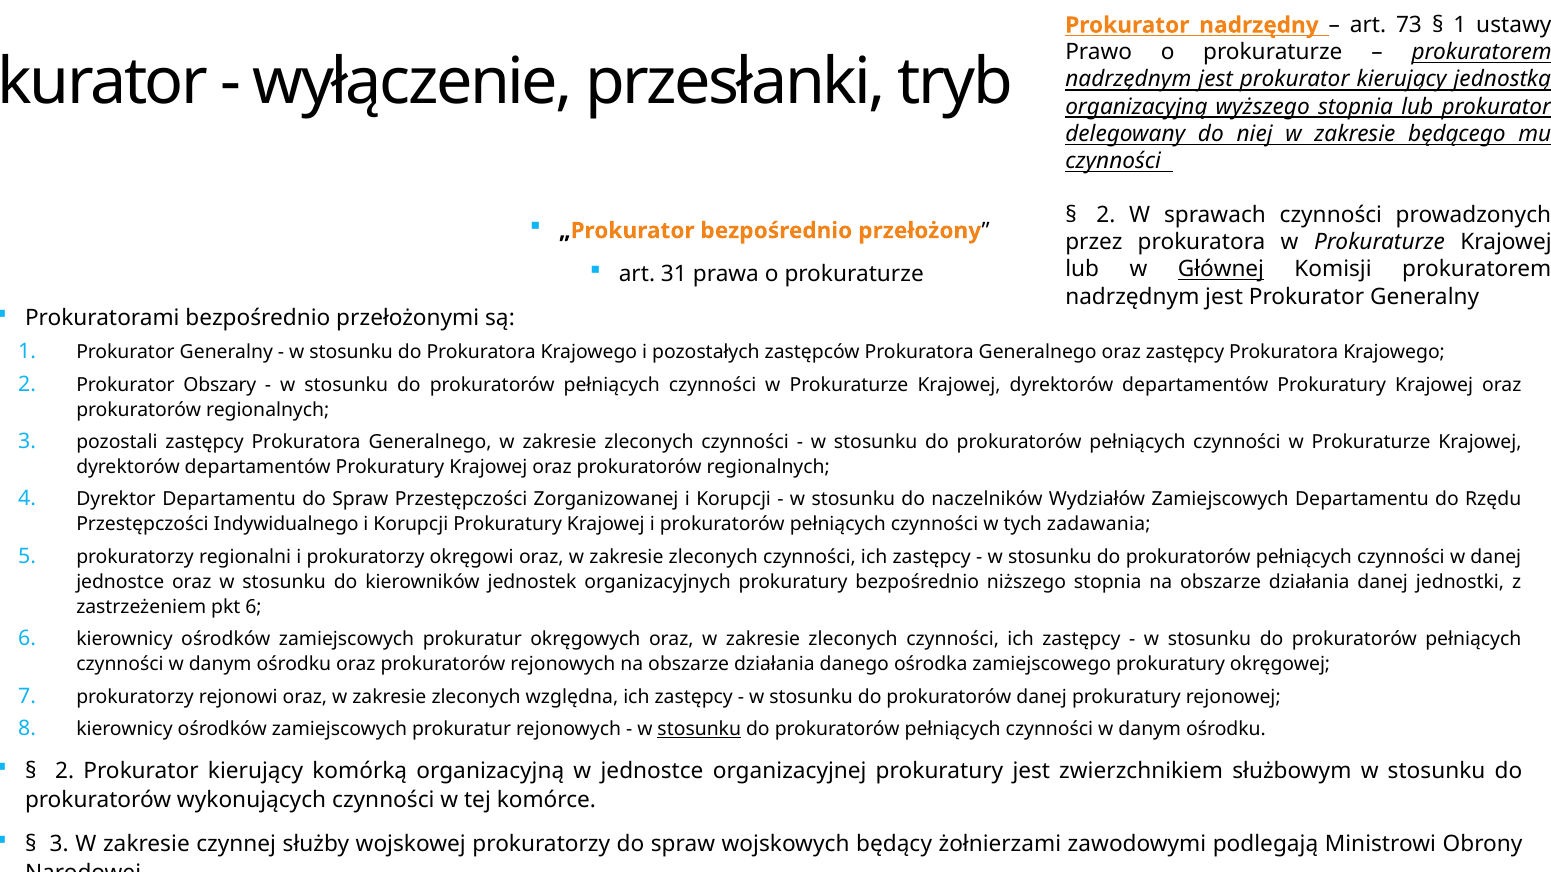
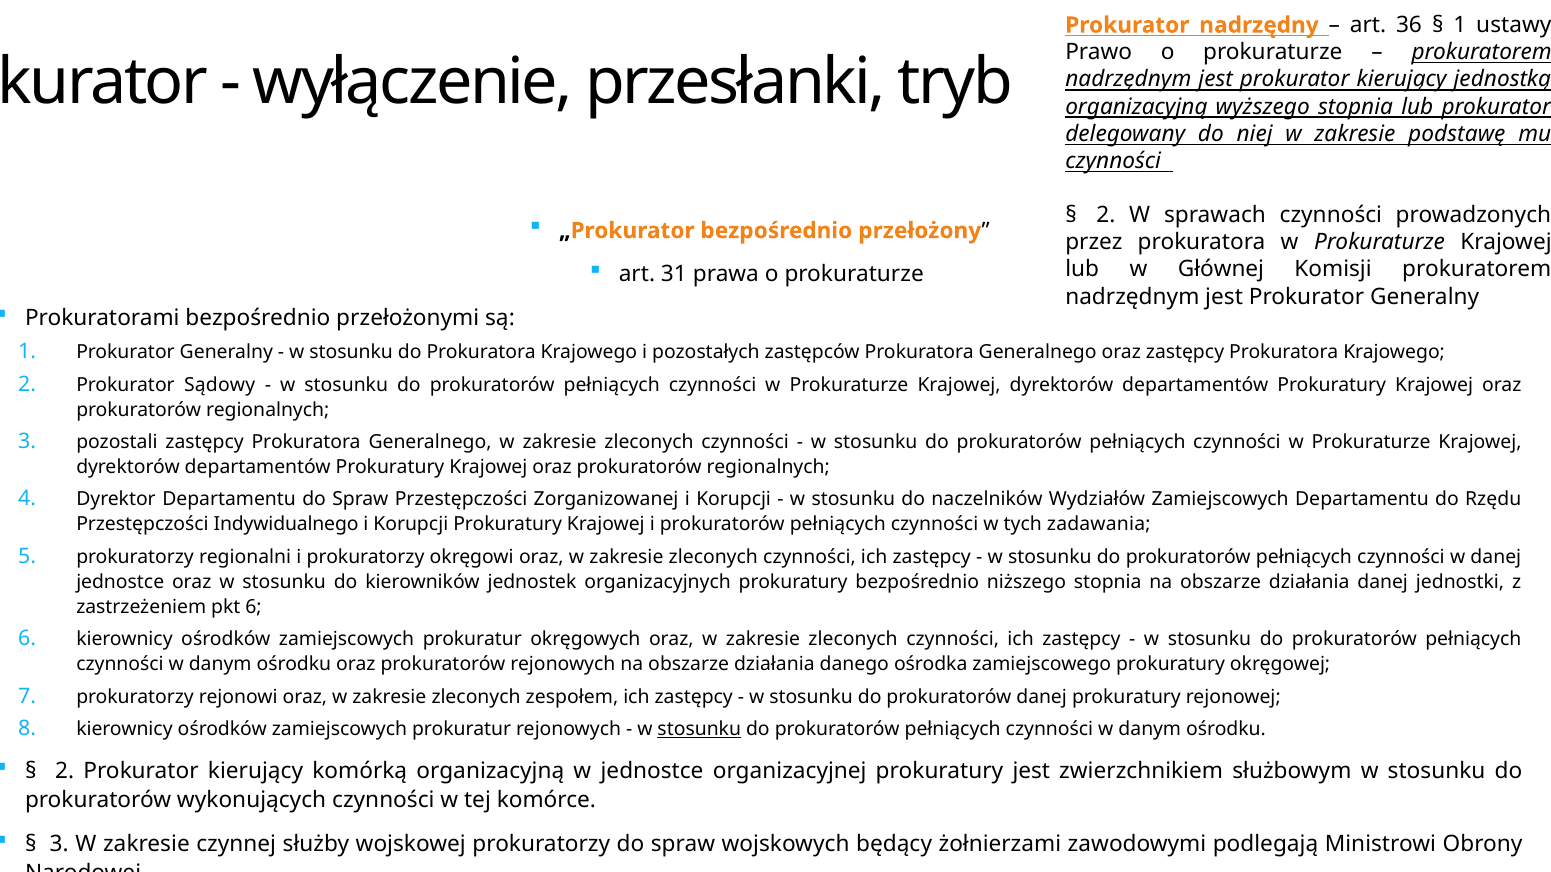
73: 73 -> 36
będącego: będącego -> podstawę
Głównej underline: present -> none
Obszary: Obszary -> Sądowy
względna: względna -> zespołem
